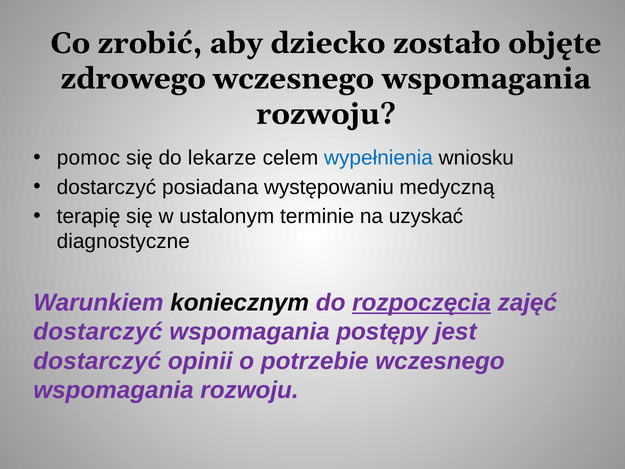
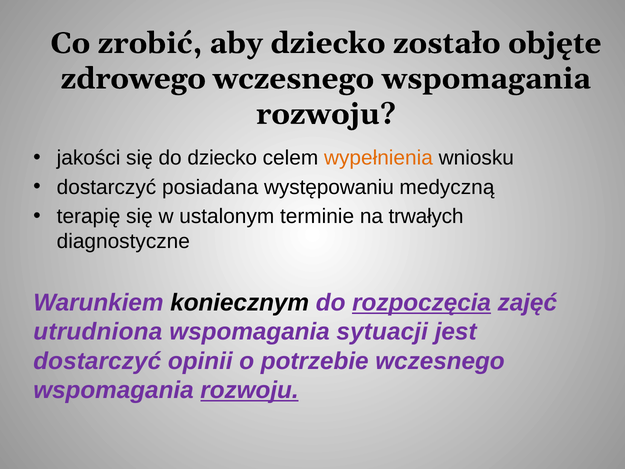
pomoc: pomoc -> jakości
do lekarze: lekarze -> dziecko
wypełnienia colour: blue -> orange
uzyskać: uzyskać -> trwałych
dostarczyć at (98, 332): dostarczyć -> utrudniona
postępy: postępy -> sytuacji
rozwoju at (250, 390) underline: none -> present
